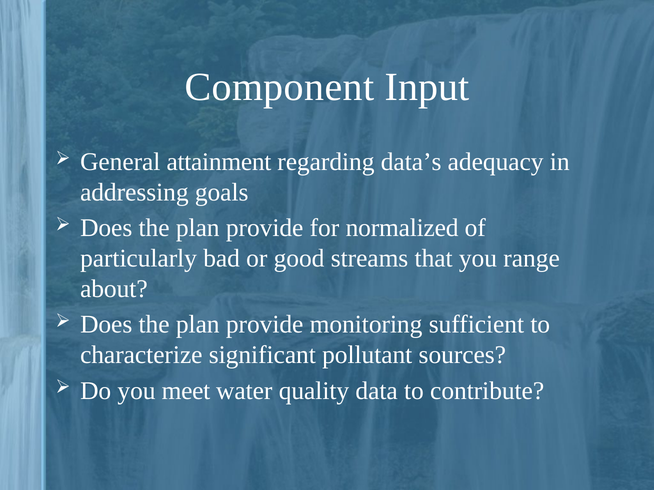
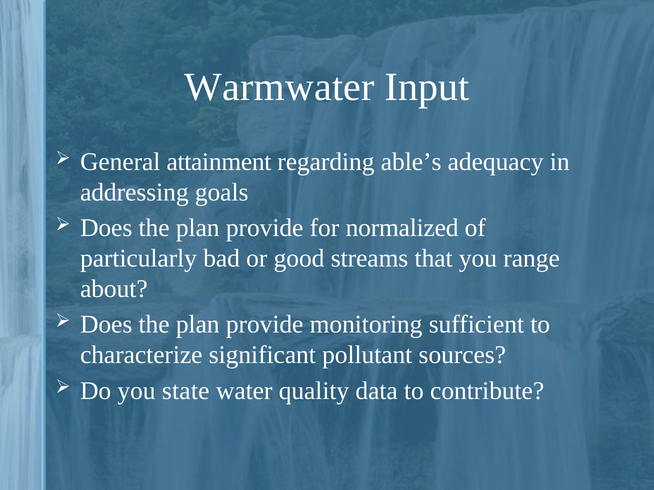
Component: Component -> Warmwater
data’s: data’s -> able’s
meet: meet -> state
